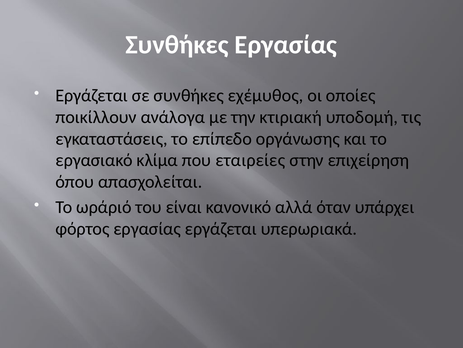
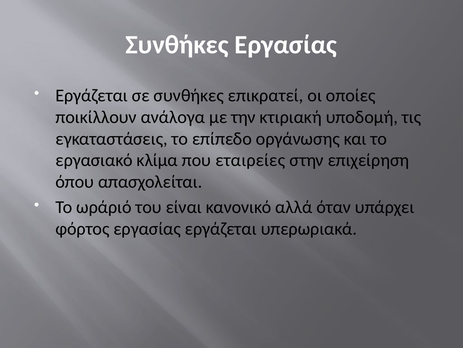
εχέμυθος: εχέμυθος -> επικρατεί
